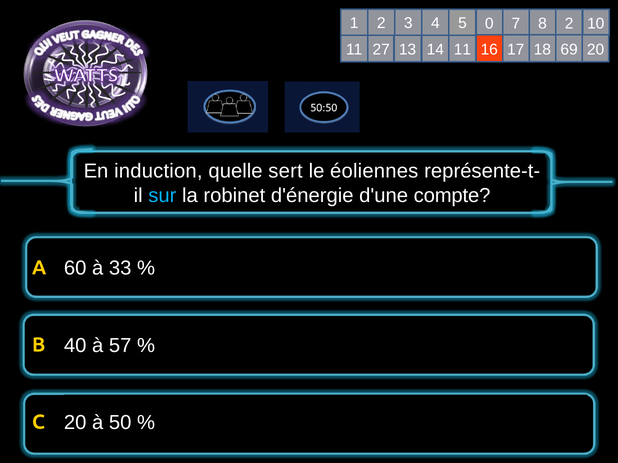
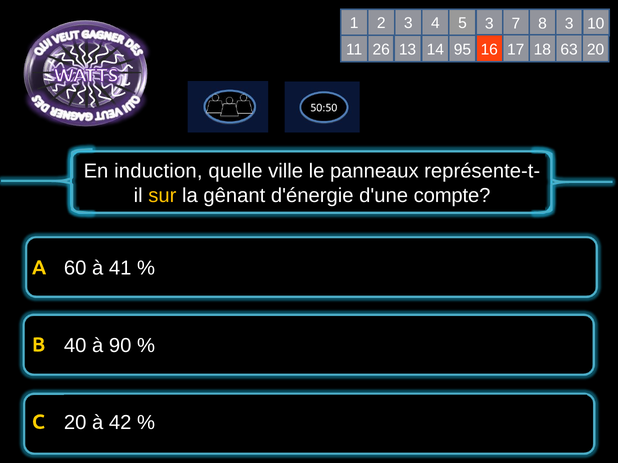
5 0: 0 -> 3
8 2: 2 -> 3
27: 27 -> 26
14 11: 11 -> 95
69: 69 -> 63
sert: sert -> ville
éoliennes: éoliennes -> panneaux
sur colour: light blue -> yellow
robinet: robinet -> gênant
33: 33 -> 41
57: 57 -> 90
50: 50 -> 42
